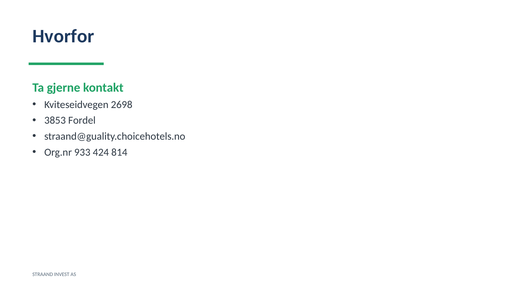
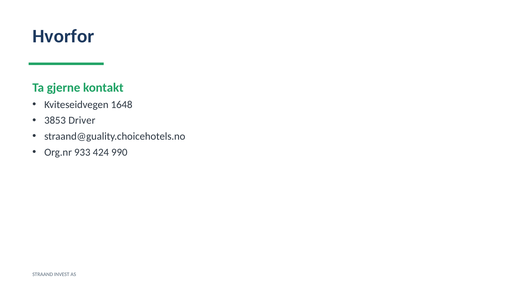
2698: 2698 -> 1648
Fordel: Fordel -> Driver
814: 814 -> 990
